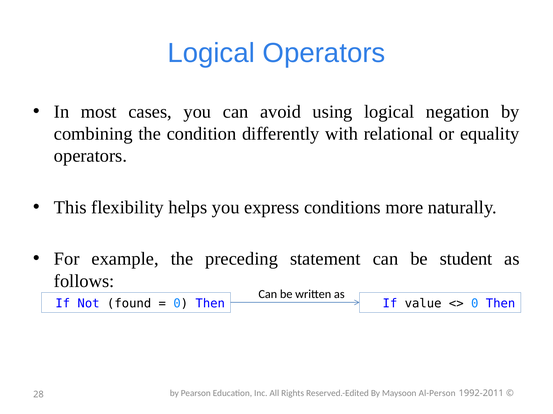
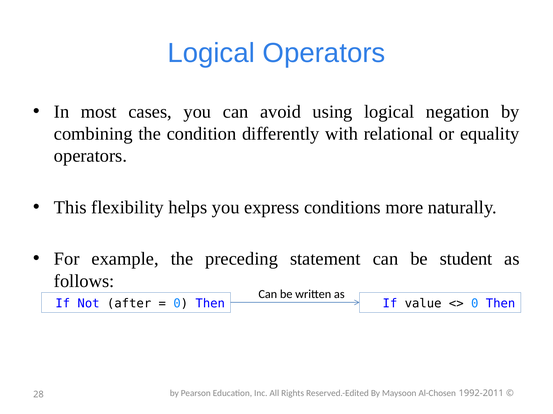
found: found -> after
Al-Person: Al-Person -> Al-Chosen
